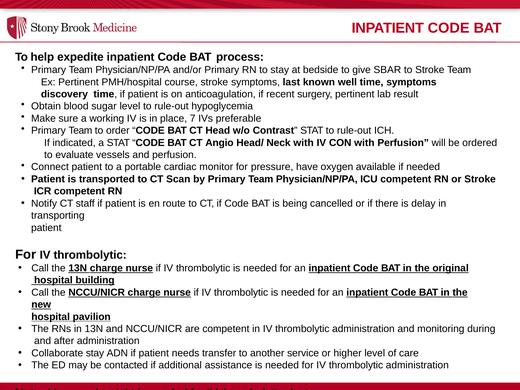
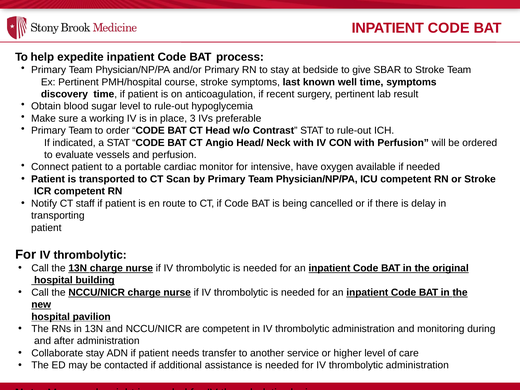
7: 7 -> 3
pressure: pressure -> intensive
